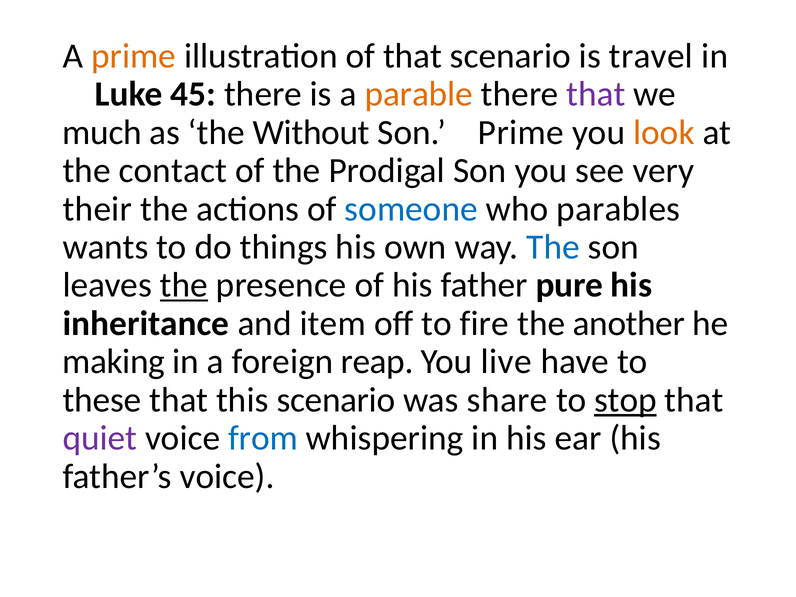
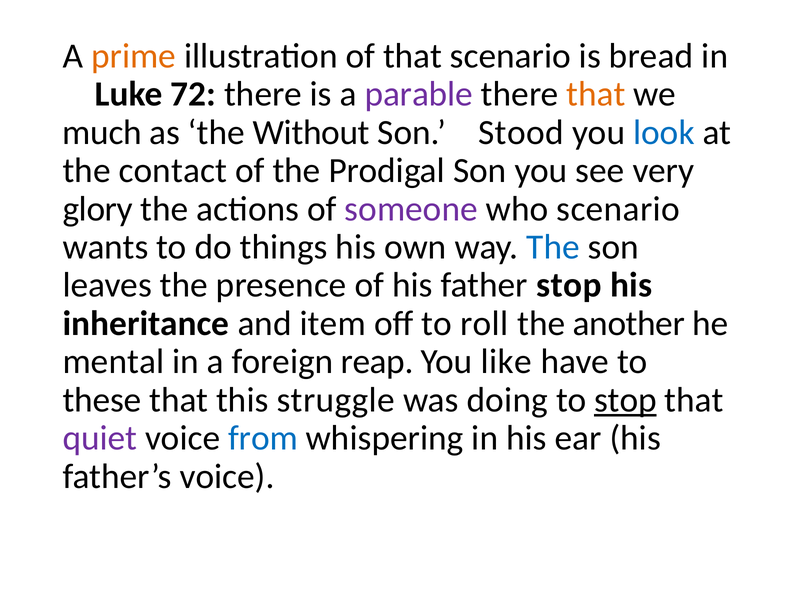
travel: travel -> bread
45: 45 -> 72
parable colour: orange -> purple
that at (596, 94) colour: purple -> orange
Son Prime: Prime -> Stood
look colour: orange -> blue
their: their -> glory
someone colour: blue -> purple
who parables: parables -> scenario
the at (184, 285) underline: present -> none
father pure: pure -> stop
fire: fire -> roll
making: making -> mental
live: live -> like
this scenario: scenario -> struggle
share: share -> doing
